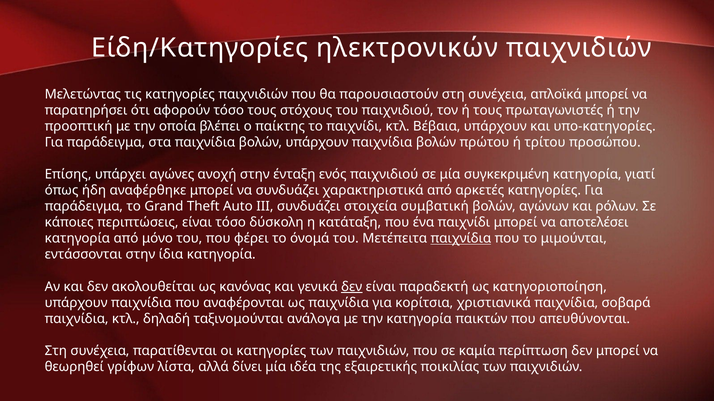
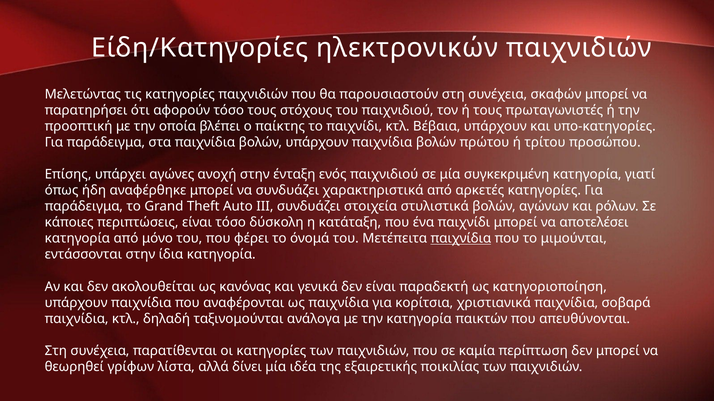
απλοϊκά: απλοϊκά -> σκαφών
συμβατική: συμβατική -> στυλιστικά
δεν at (352, 287) underline: present -> none
